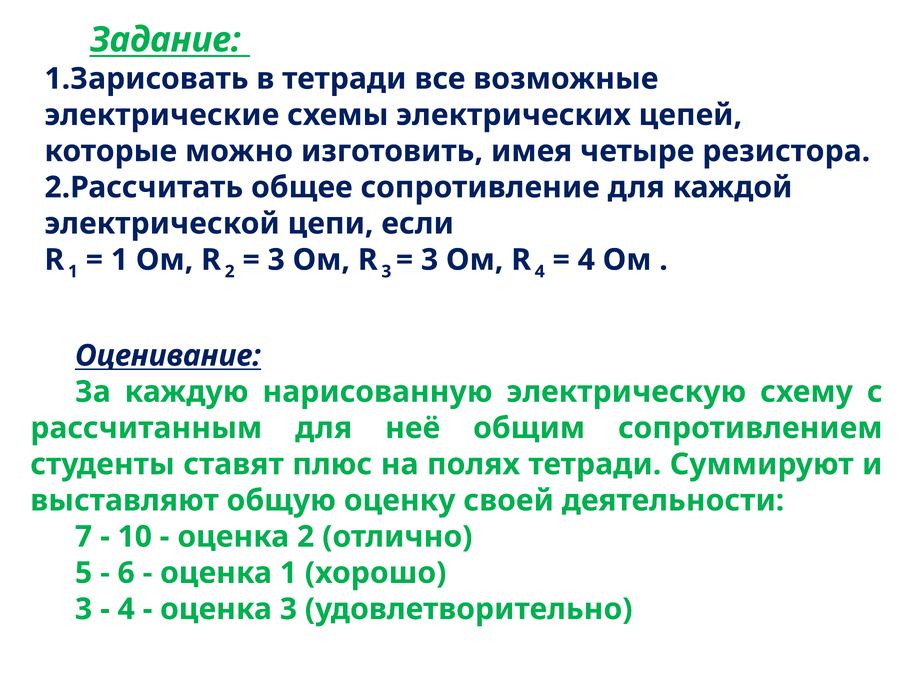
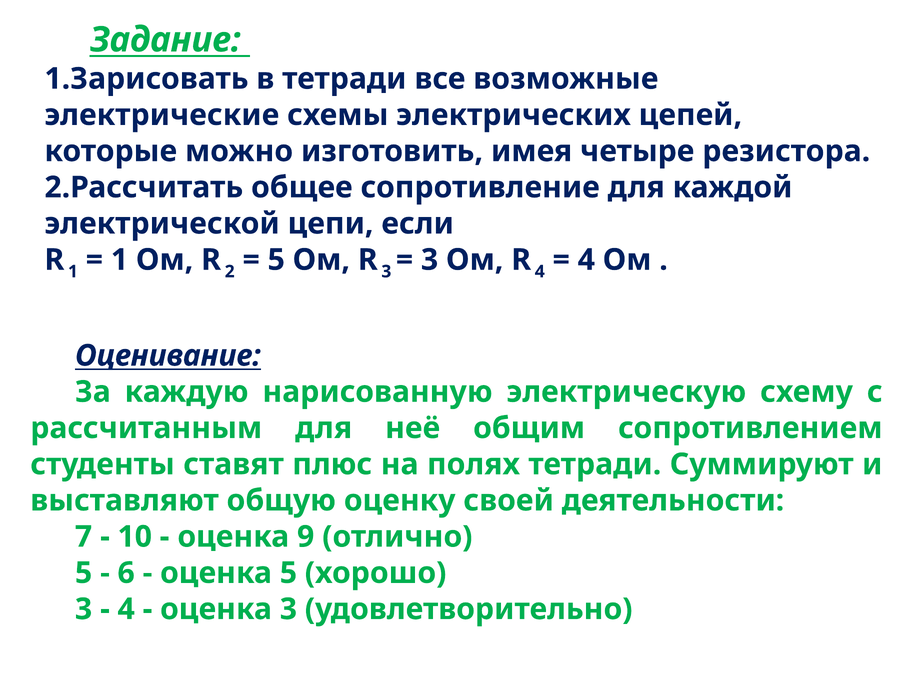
3 at (276, 260): 3 -> 5
оценка 2: 2 -> 9
оценка 1: 1 -> 5
